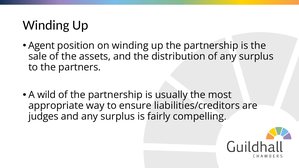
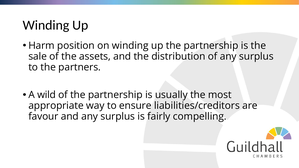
Agent: Agent -> Harm
judges: judges -> favour
